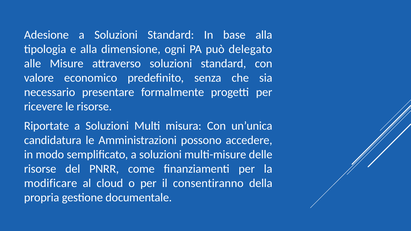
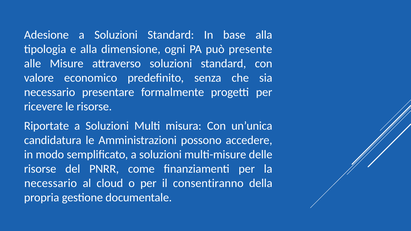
delegato: delegato -> presente
modificare at (51, 184): modificare -> necessario
